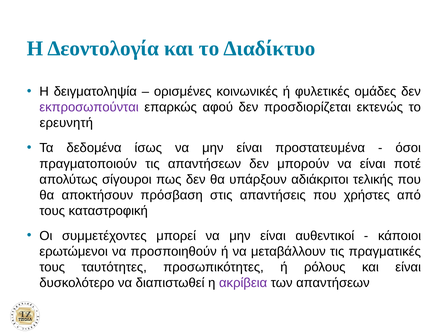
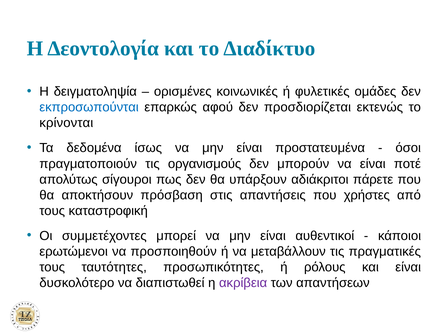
εκπροσωπούνται colour: purple -> blue
ερευνητή: ερευνητή -> κρίνονται
τις απαντήσεων: απαντήσεων -> οργανισμούς
τελικής: τελικής -> πάρετε
